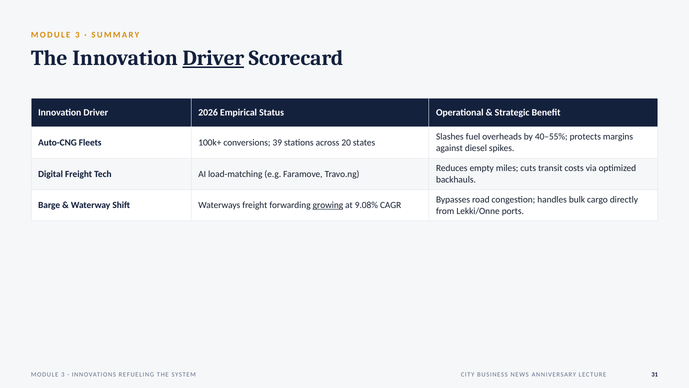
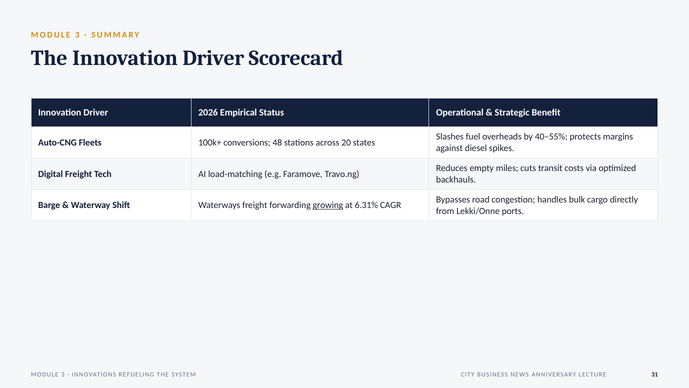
Driver at (213, 58) underline: present -> none
39: 39 -> 48
9.08%: 9.08% -> 6.31%
